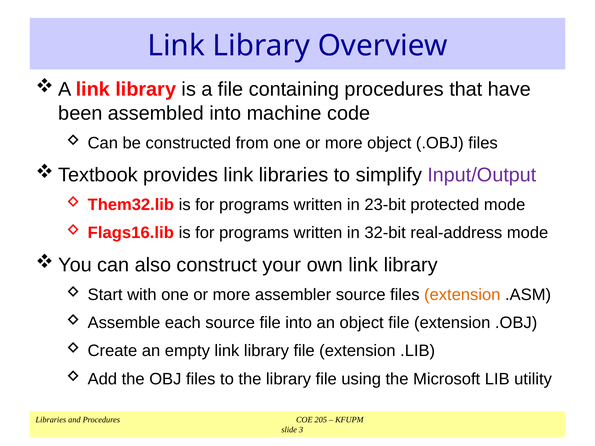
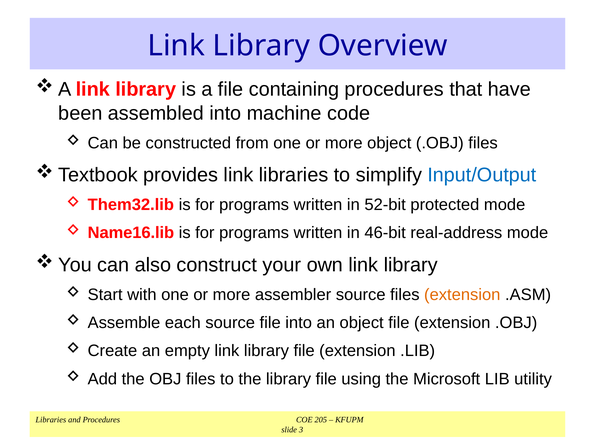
Input/Output colour: purple -> blue
23-bit: 23-bit -> 52-bit
Flags16.lib: Flags16.lib -> Name16.lib
32-bit: 32-bit -> 46-bit
